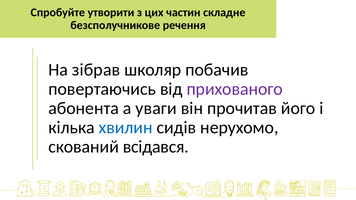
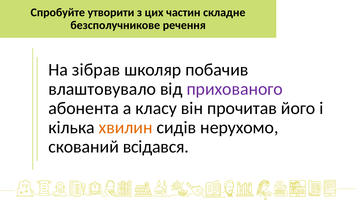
повертаючись: повертаючись -> влаштовувало
уваги: уваги -> класу
хвилин colour: blue -> orange
